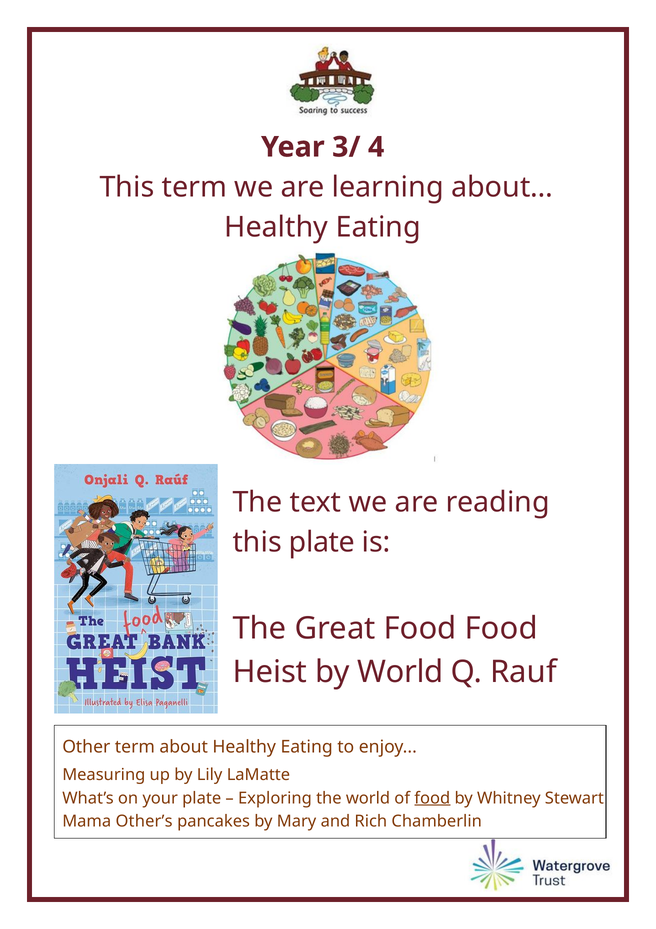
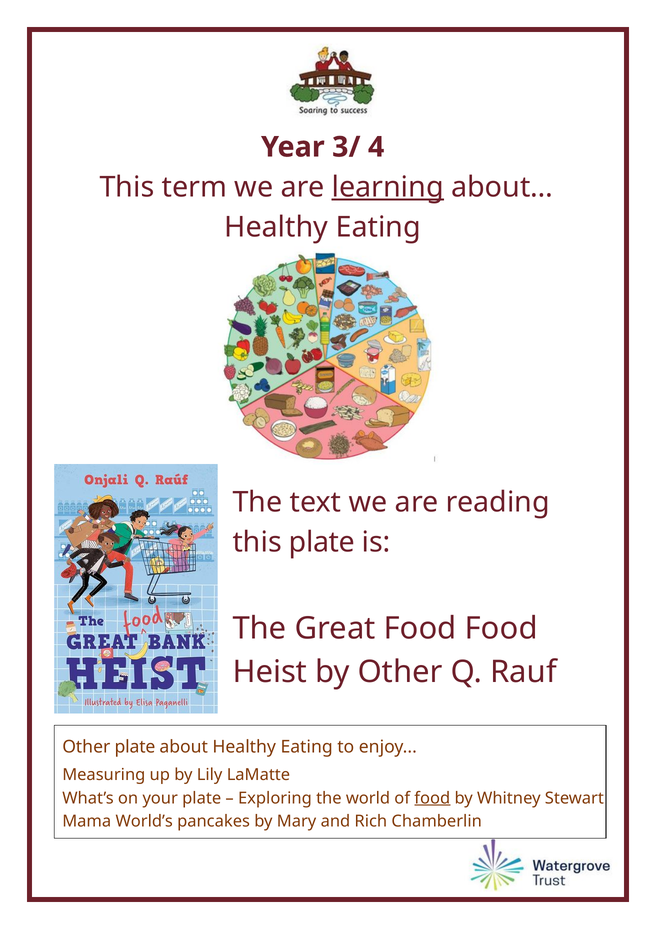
learning underline: none -> present
by World: World -> Other
Other term: term -> plate
Other’s: Other’s -> World’s
